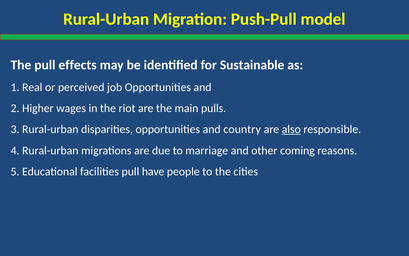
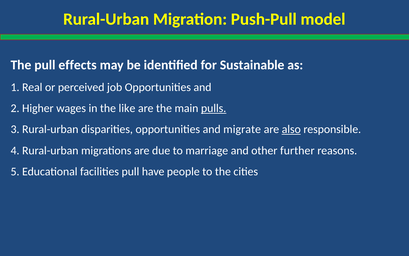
riot: riot -> like
pulls underline: none -> present
country: country -> migrate
coming: coming -> further
